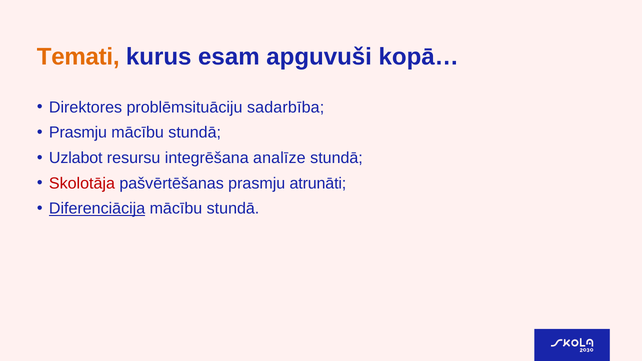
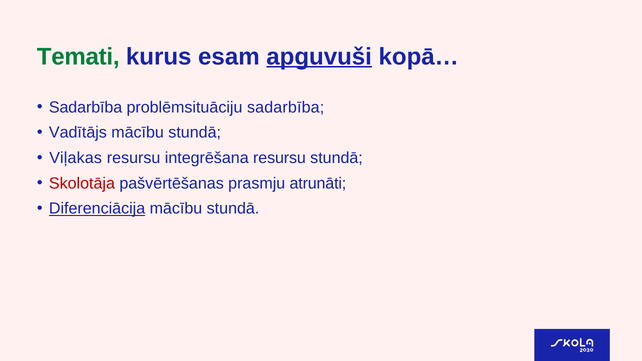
Temati colour: orange -> green
apguvuši underline: none -> present
Direktores at (86, 107): Direktores -> Sadarbība
Prasmju at (78, 133): Prasmju -> Vadītājs
Uzlabot: Uzlabot -> Viļakas
integrēšana analīze: analīze -> resursu
